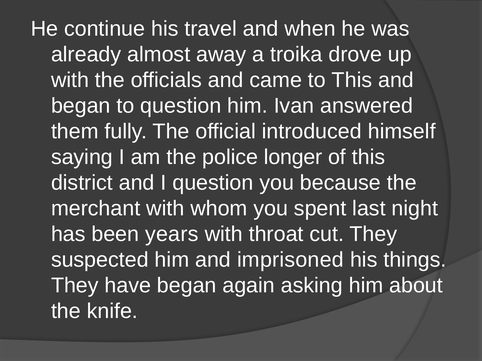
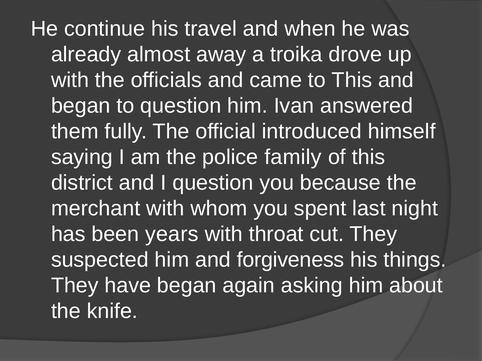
longer: longer -> family
imprisoned: imprisoned -> forgiveness
